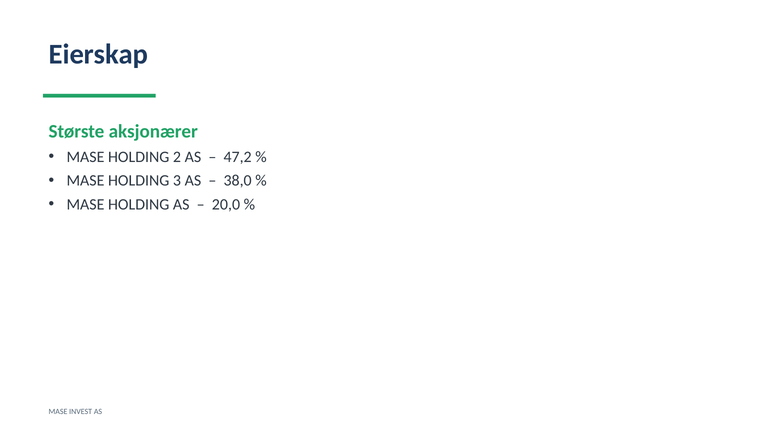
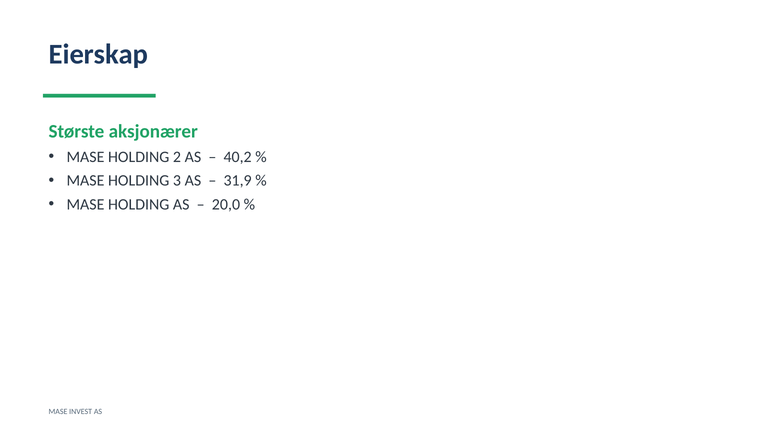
47,2: 47,2 -> 40,2
38,0: 38,0 -> 31,9
